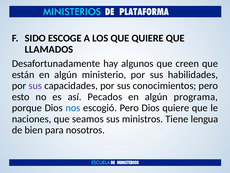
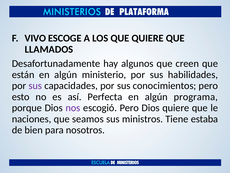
SIDO: SIDO -> VIVO
Pecados: Pecados -> Perfecta
nos colour: blue -> purple
lengua: lengua -> estaba
